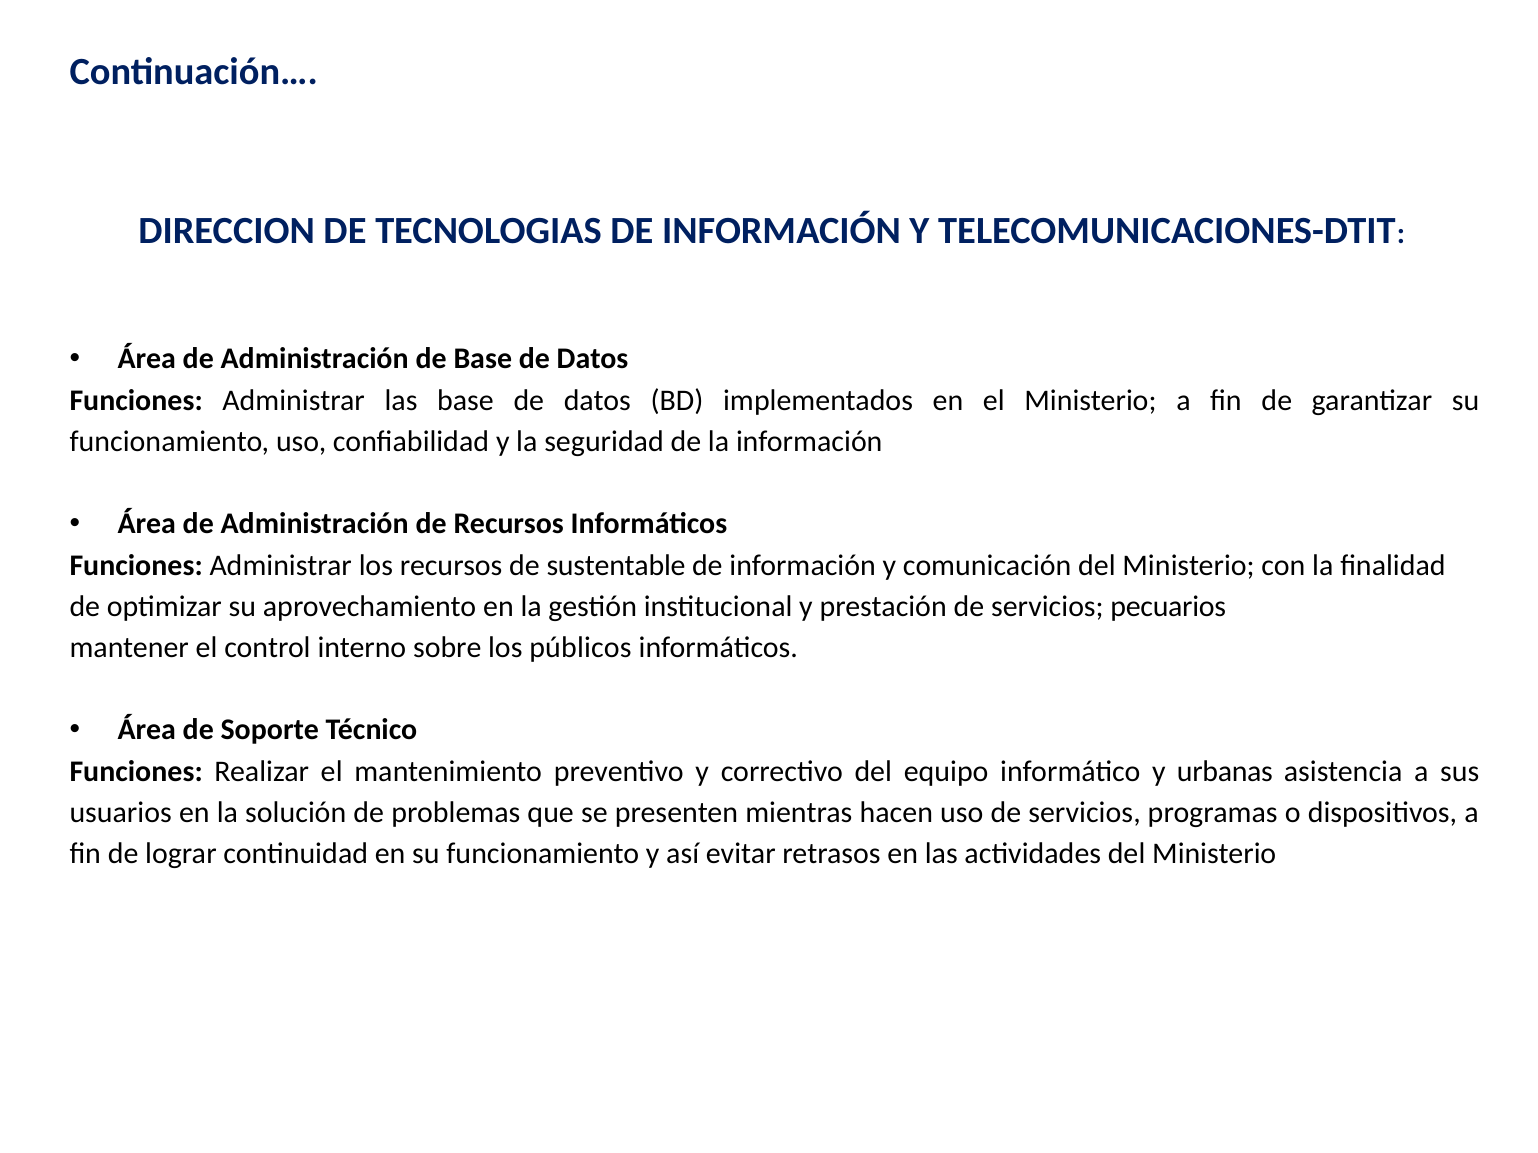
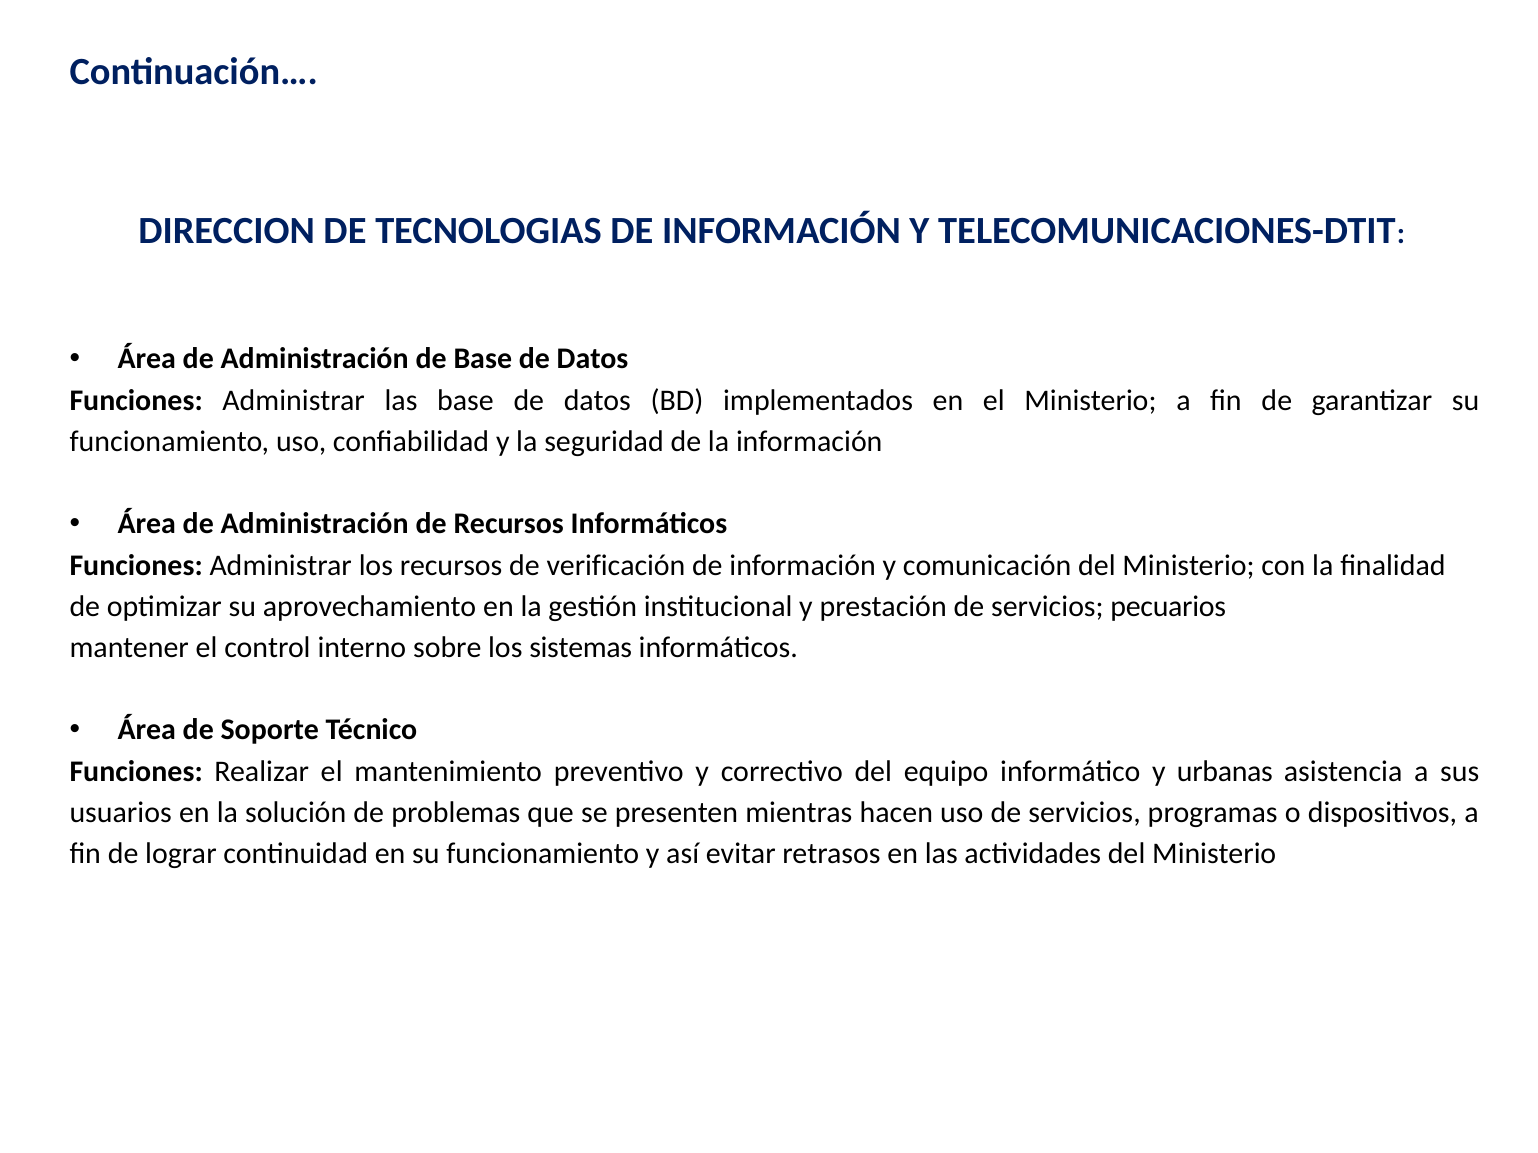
sustentable: sustentable -> verificación
públicos: públicos -> sistemas
